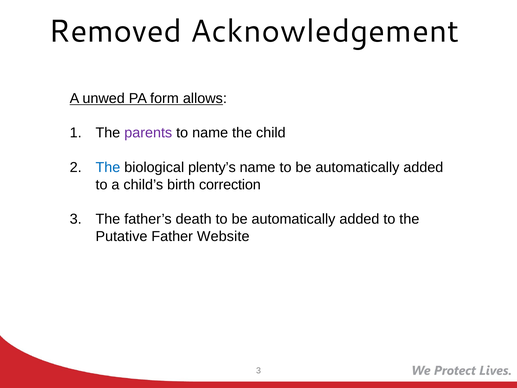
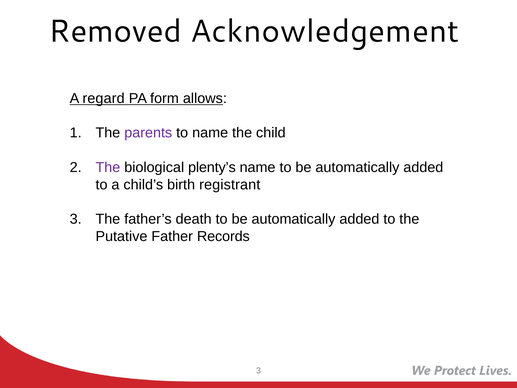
unwed: unwed -> regard
The at (108, 167) colour: blue -> purple
correction: correction -> registrant
Website: Website -> Records
